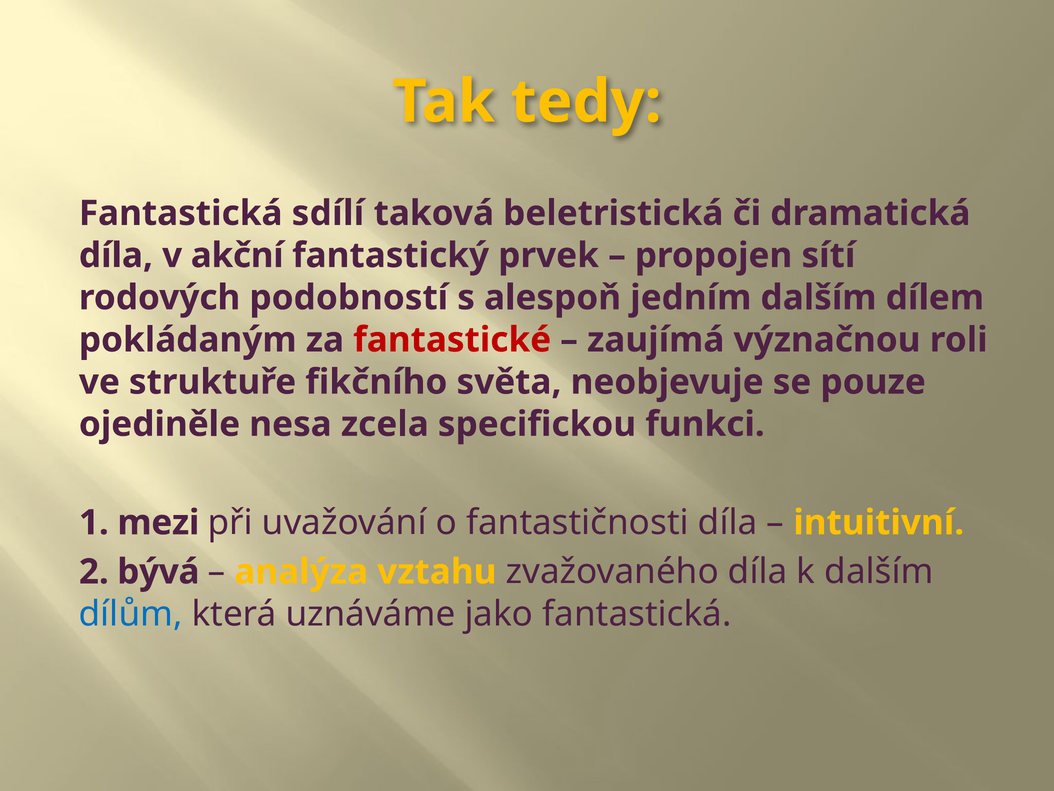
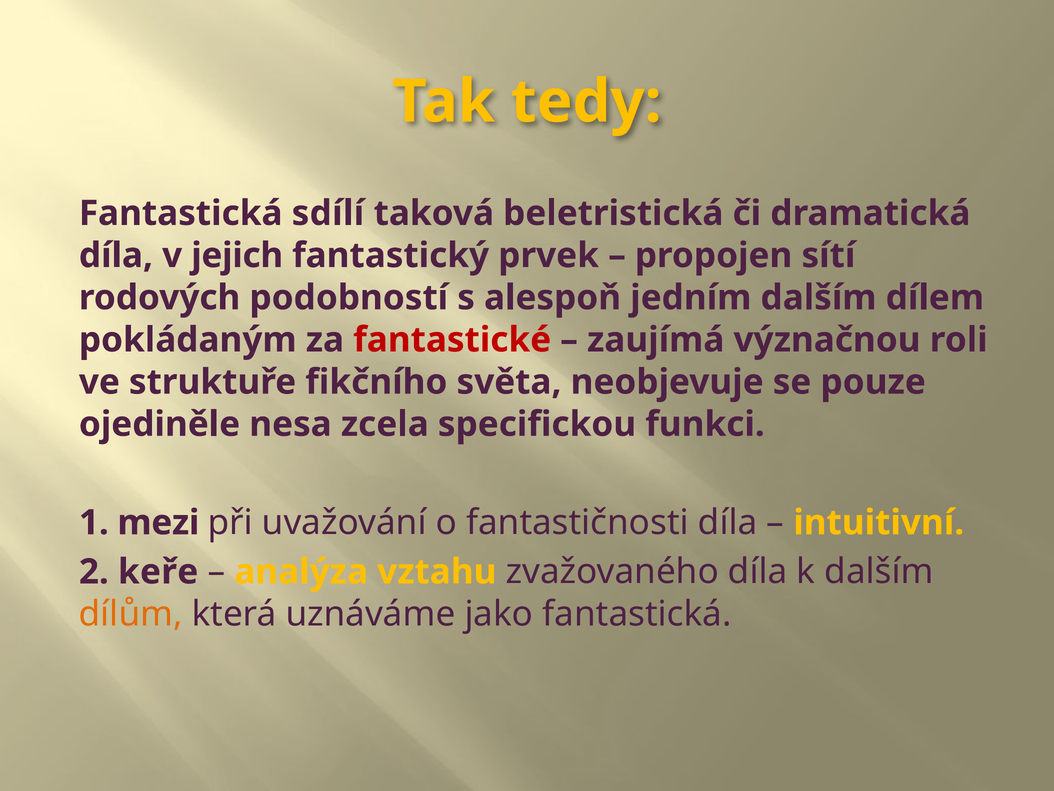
akční: akční -> jejich
bývá: bývá -> keře
dílům colour: blue -> orange
